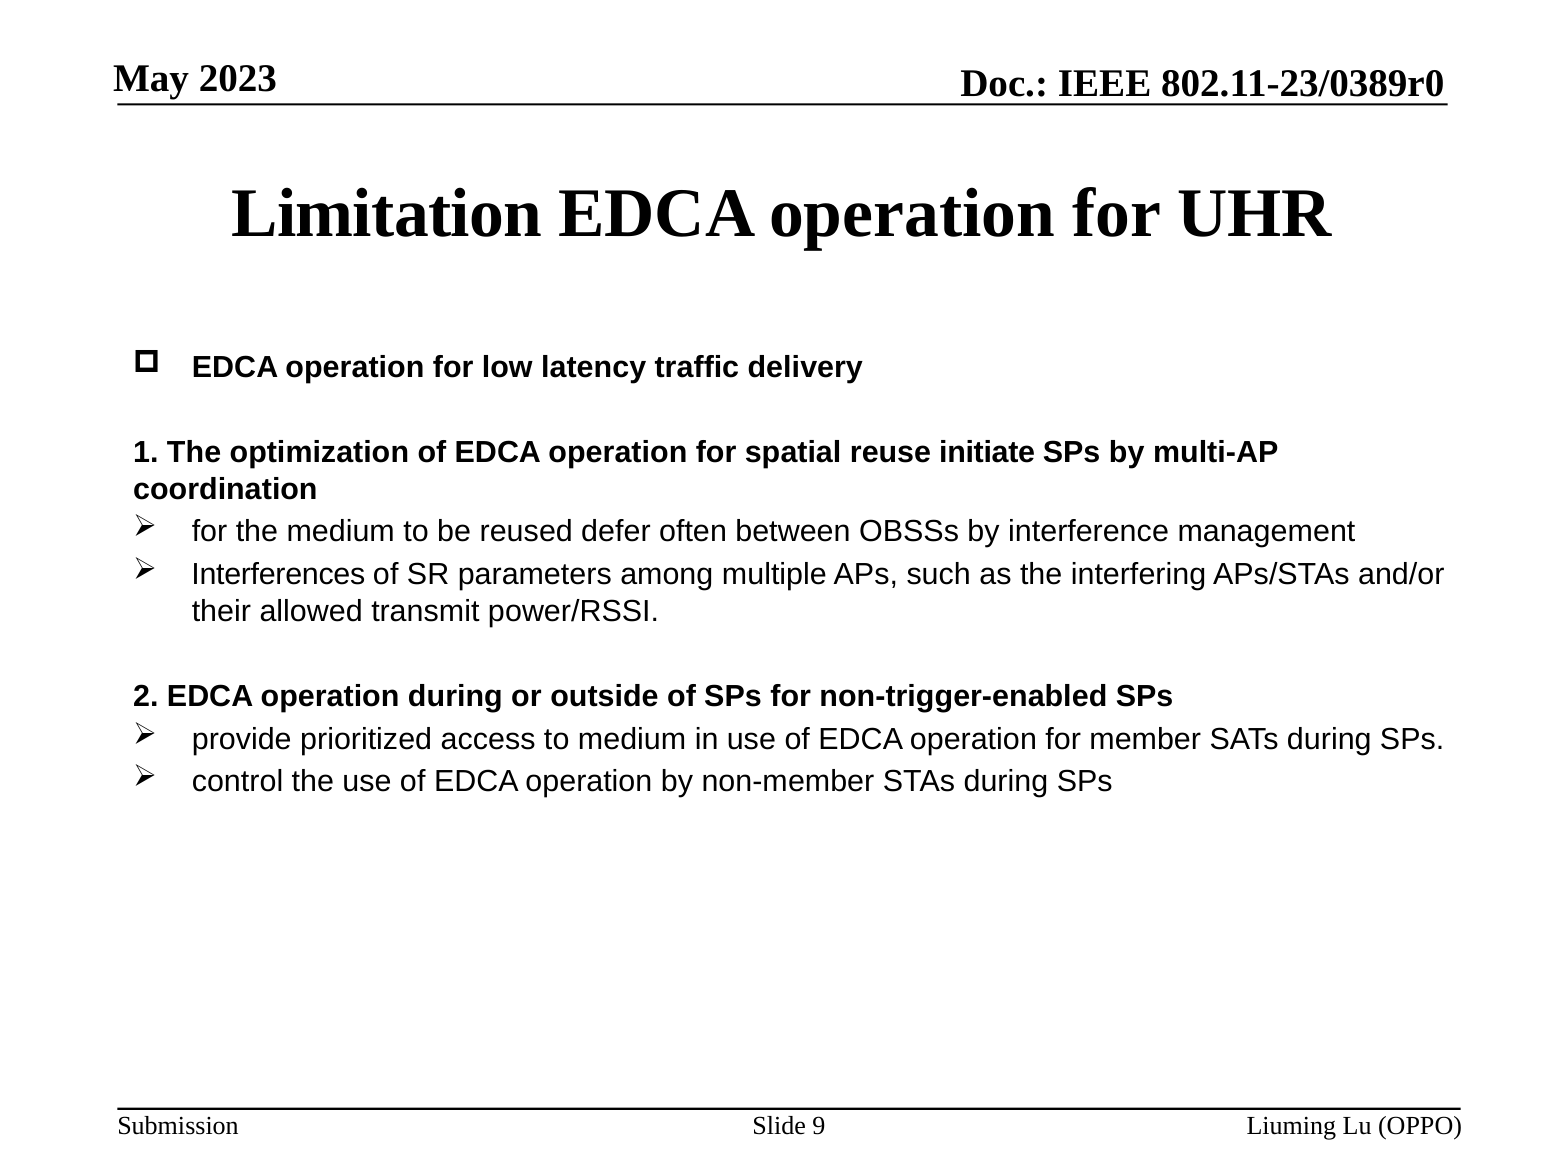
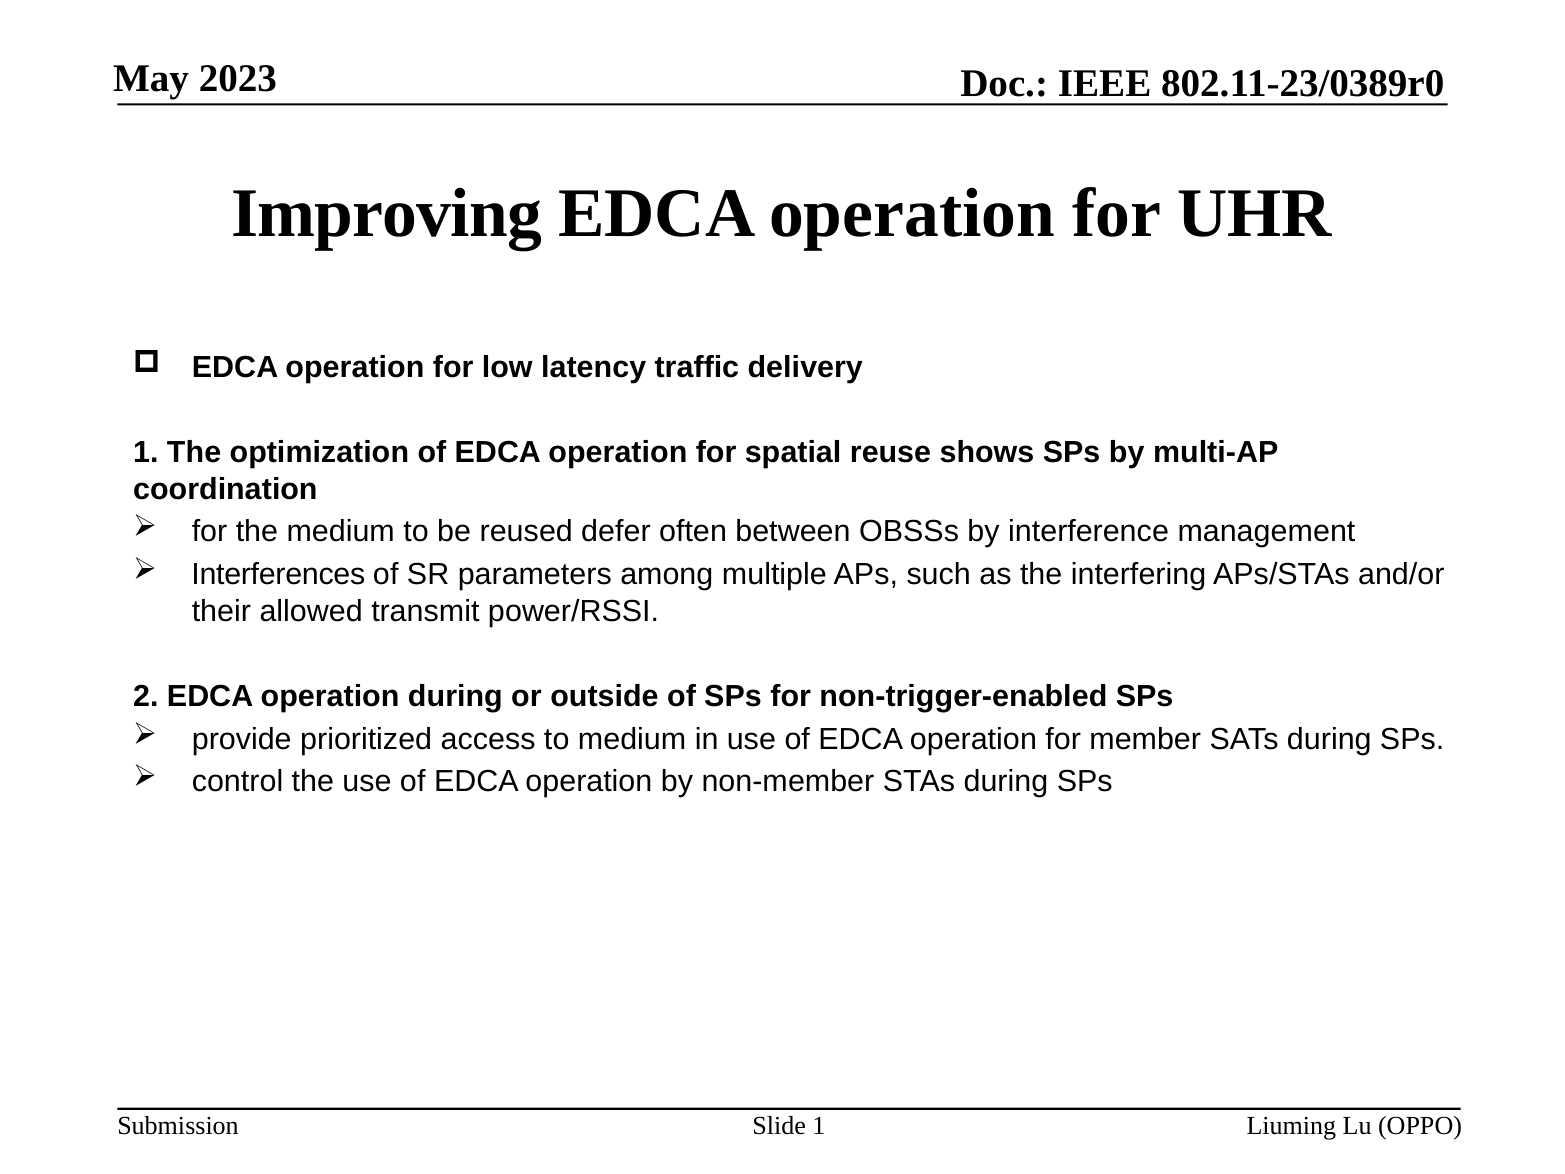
Limitation: Limitation -> Improving
initiate: initiate -> shows
Slide 9: 9 -> 1
